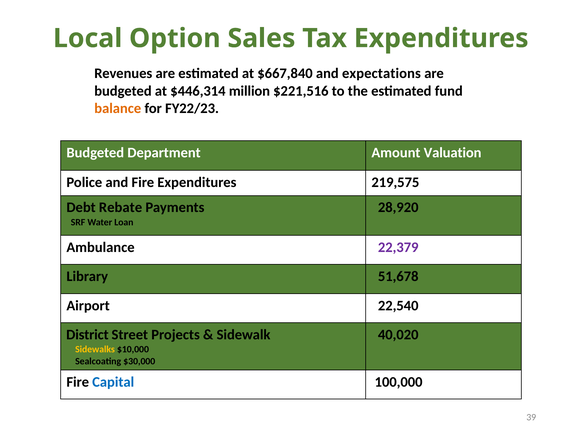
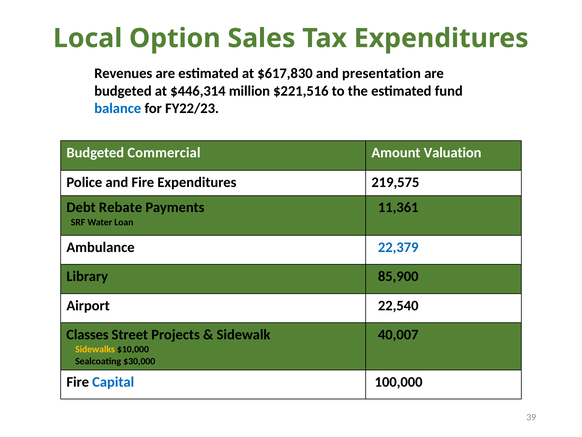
$667,840: $667,840 -> $617,830
expectations: expectations -> presentation
balance colour: orange -> blue
Department: Department -> Commercial
28,920: 28,920 -> 11,361
22,379 colour: purple -> blue
51,678: 51,678 -> 85,900
District: District -> Classes
40,020: 40,020 -> 40,007
